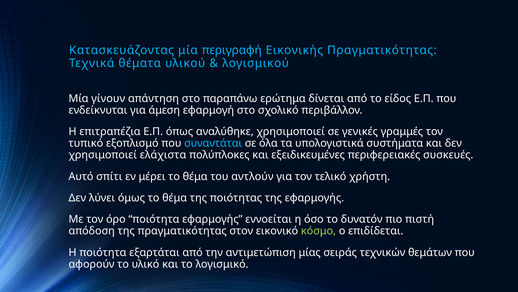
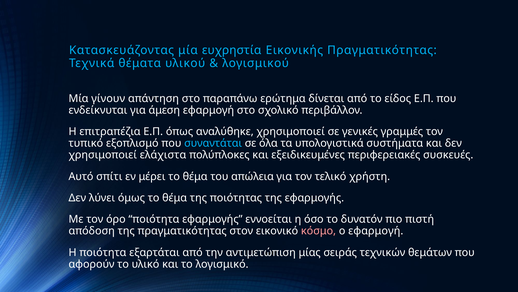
περιγραφή: περιγραφή -> ευχρηστία
αντλούν: αντλούν -> απώλεια
κόσμο colour: light green -> pink
ο επιδίδεται: επιδίδεται -> εφαρμογή
